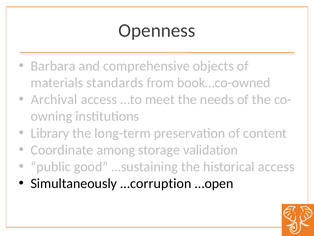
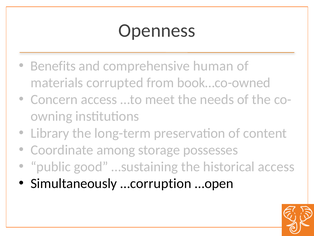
Barbara: Barbara -> Benefits
objects: objects -> human
standards: standards -> corrupted
Archival: Archival -> Concern
validation: validation -> possesses
